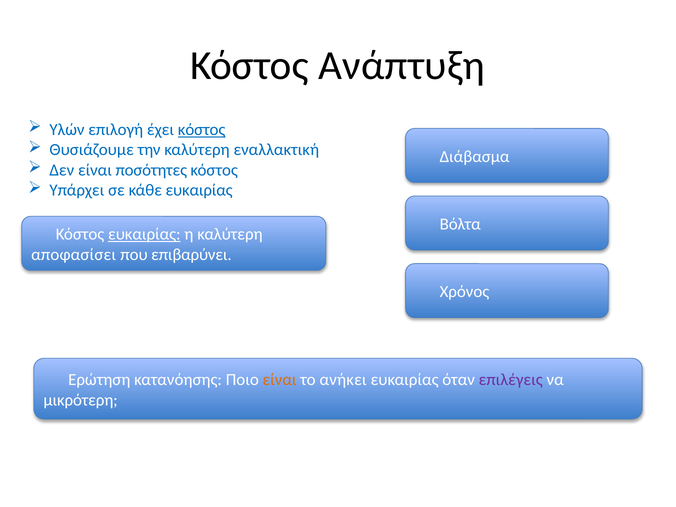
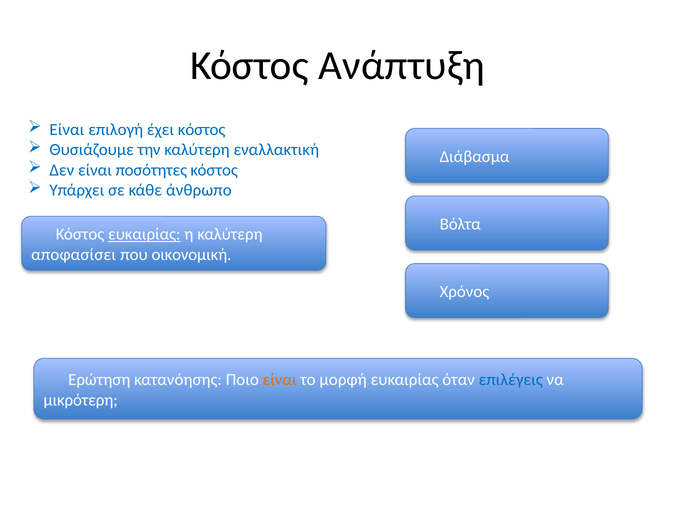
Υλών at (67, 130): Υλών -> Είναι
κόστος at (202, 130) underline: present -> none
κάθε ευκαιρίας: ευκαιρίας -> άνθρωπο
επιβαρύνει: επιβαρύνει -> οικονομική
ανήκει: ανήκει -> μορφή
επιλέγεις colour: purple -> blue
